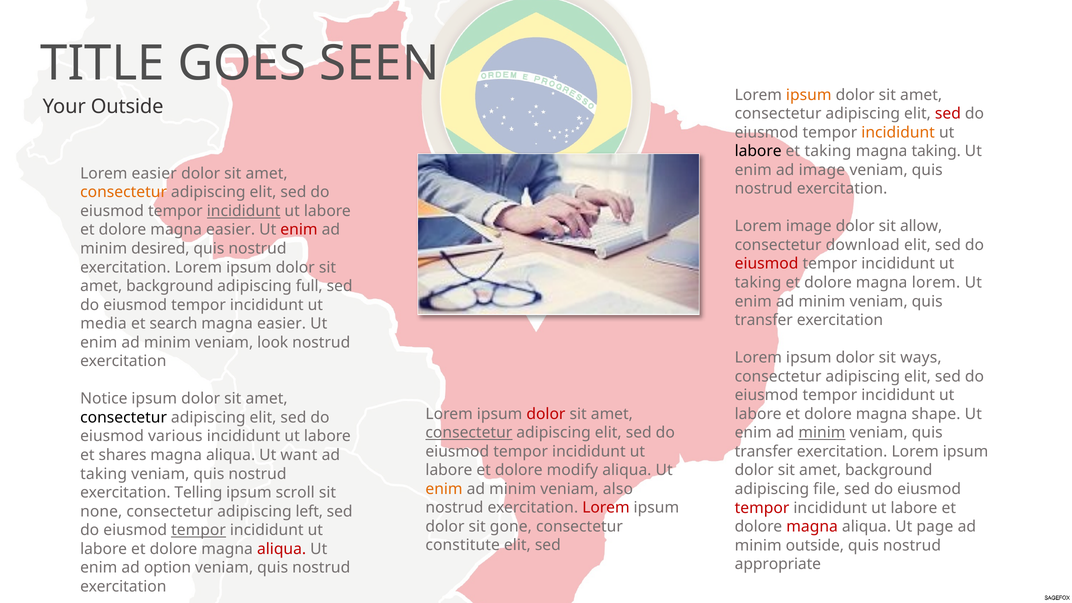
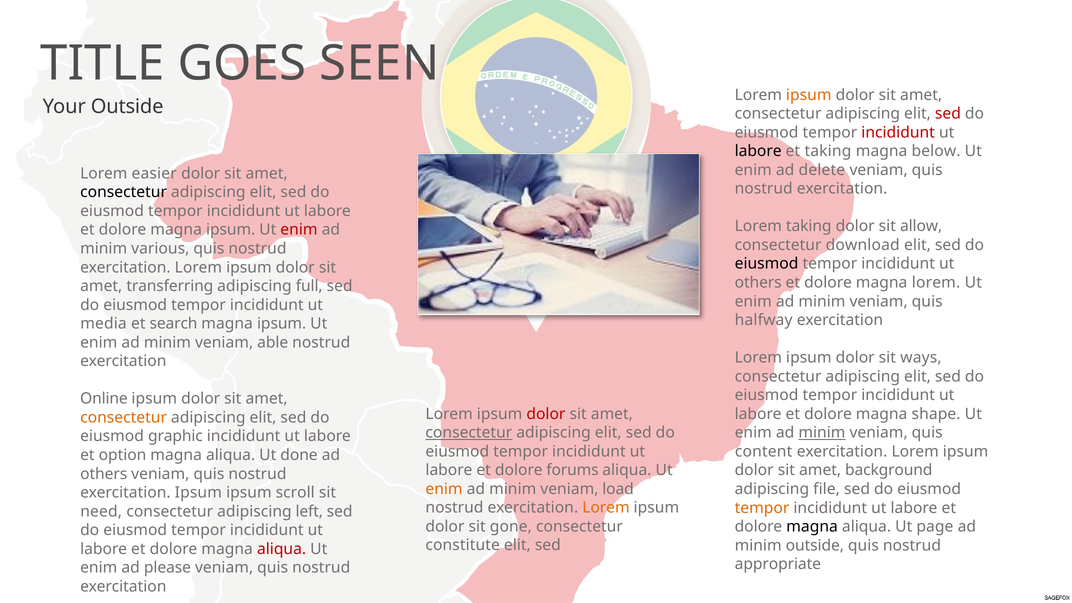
incididunt at (898, 132) colour: orange -> red
magna taking: taking -> below
ad image: image -> delete
consectetur at (124, 192) colour: orange -> black
incididunt at (244, 211) underline: present -> none
Lorem image: image -> taking
dolore magna easier: easier -> ipsum
desired: desired -> various
eiusmod at (767, 264) colour: red -> black
taking at (758, 283): taking -> others
background at (170, 286): background -> transferring
transfer at (764, 320): transfer -> halfway
easier at (282, 324): easier -> ipsum
look: look -> able
Notice: Notice -> Online
consectetur at (124, 418) colour: black -> orange
various: various -> graphic
transfer at (764, 452): transfer -> content
shares: shares -> option
want: want -> done
modify: modify -> forums
taking at (104, 474): taking -> others
also: also -> load
exercitation Telling: Telling -> Ipsum
Lorem at (606, 508) colour: red -> orange
tempor at (762, 508) colour: red -> orange
none: none -> need
magna at (812, 527) colour: red -> black
tempor at (199, 530) underline: present -> none
option: option -> please
